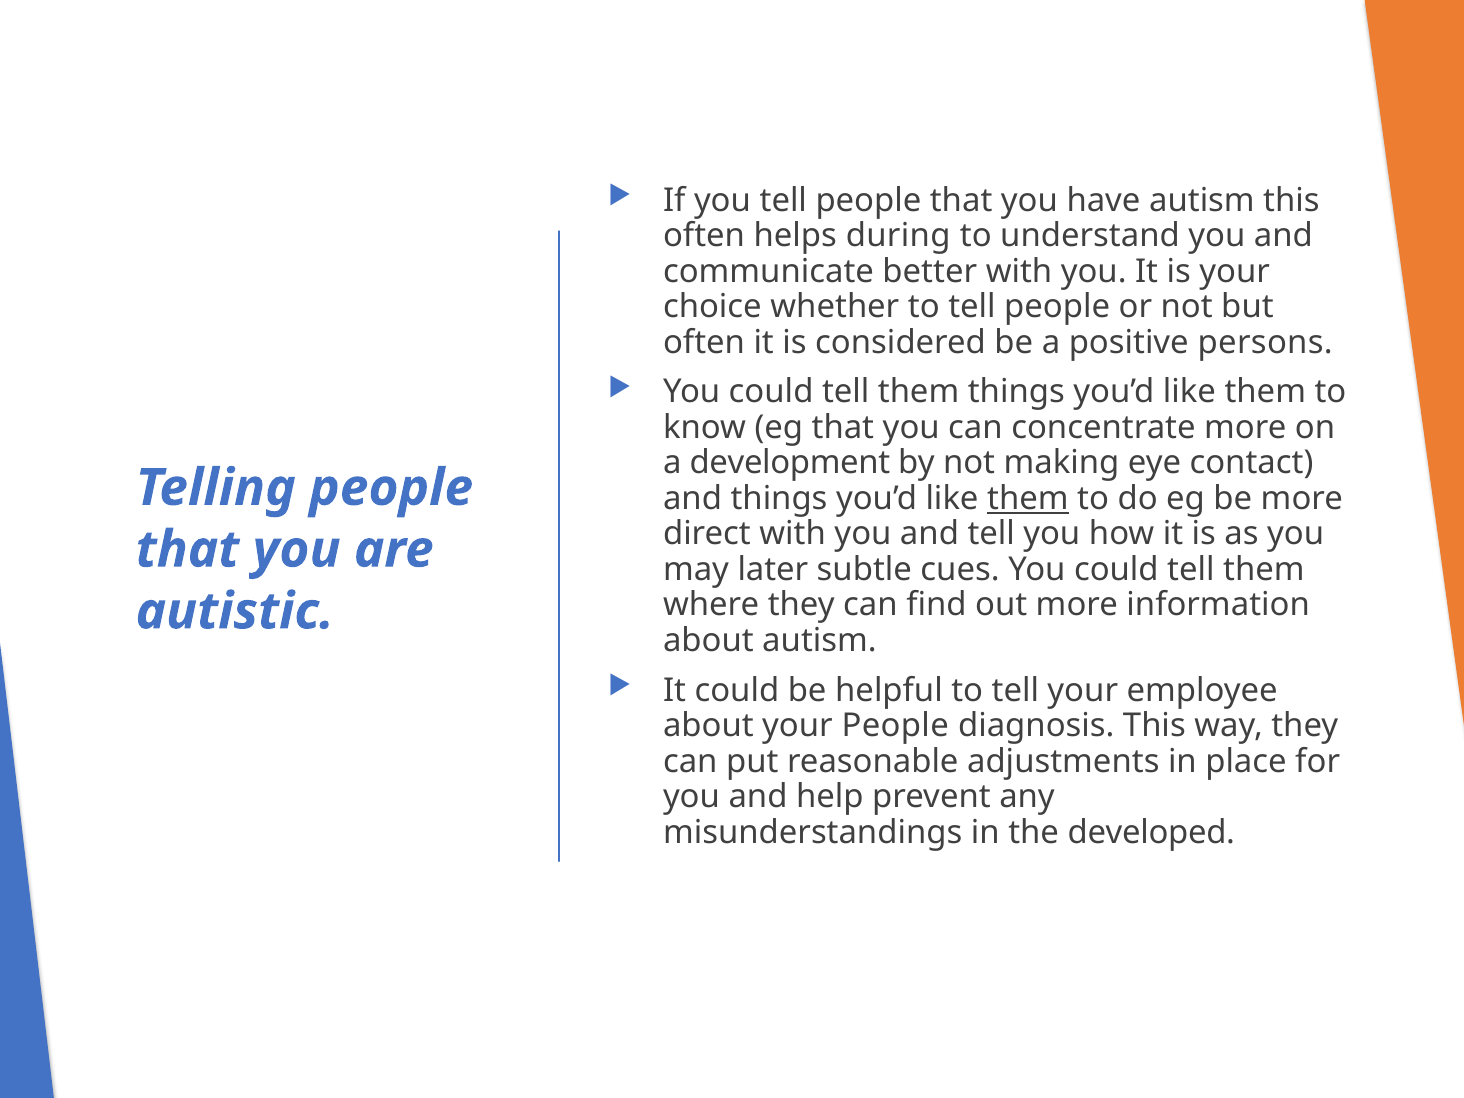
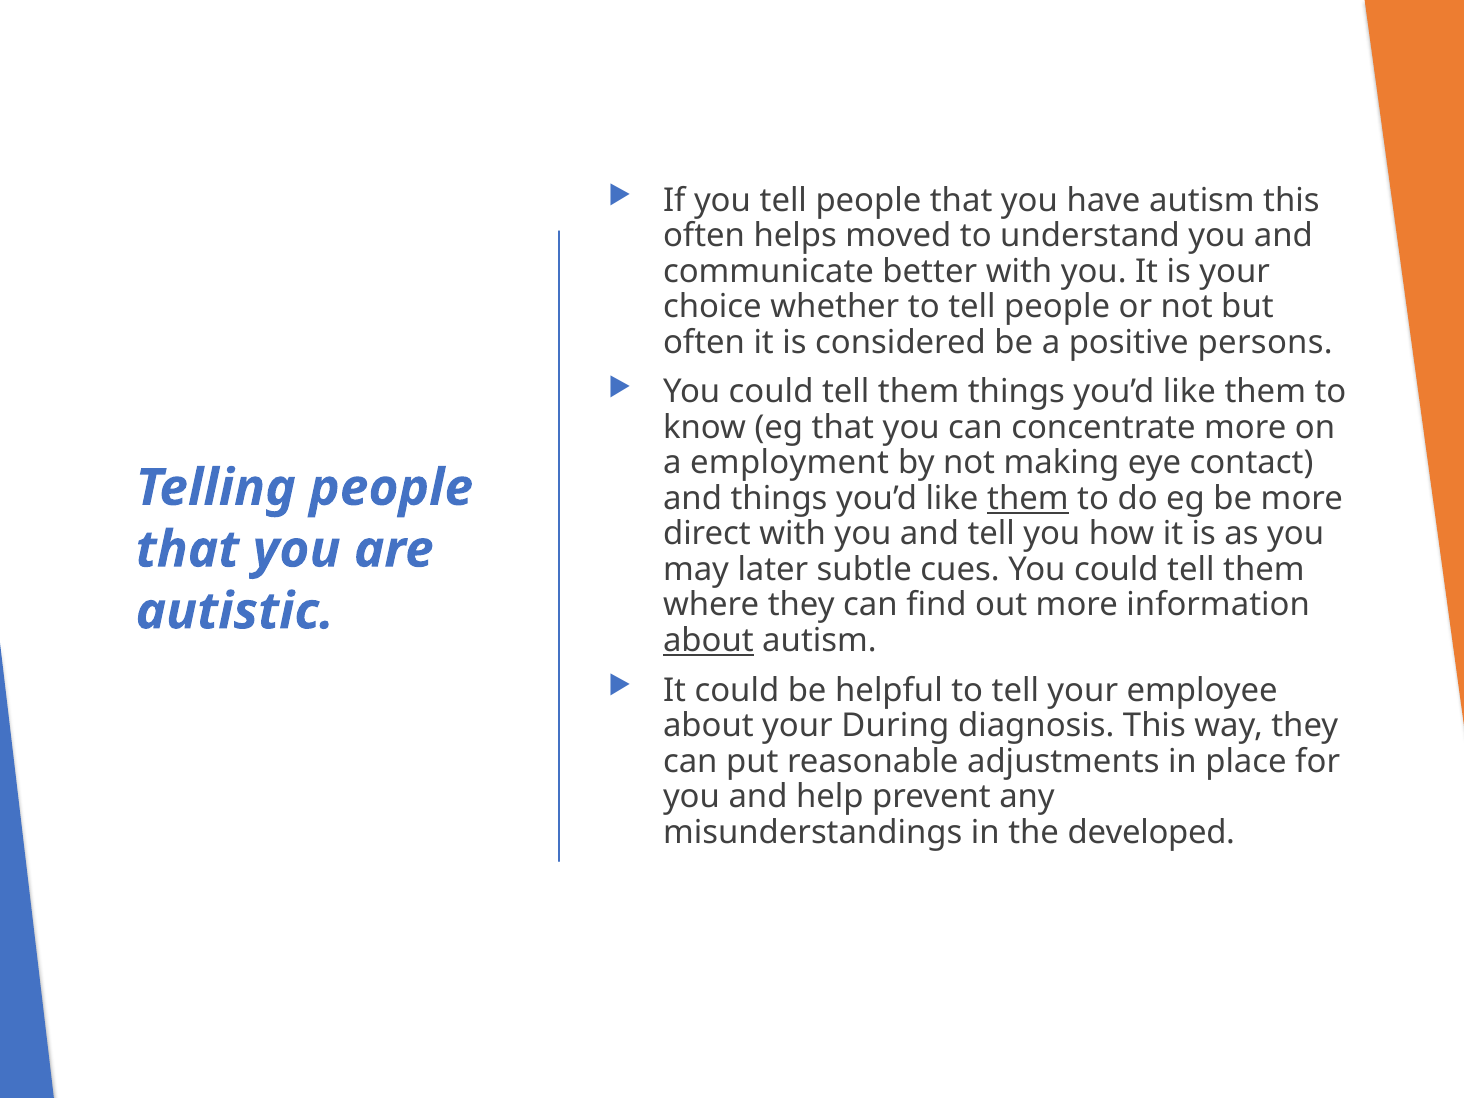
during: during -> moved
development: development -> employment
about at (708, 641) underline: none -> present
your People: People -> During
